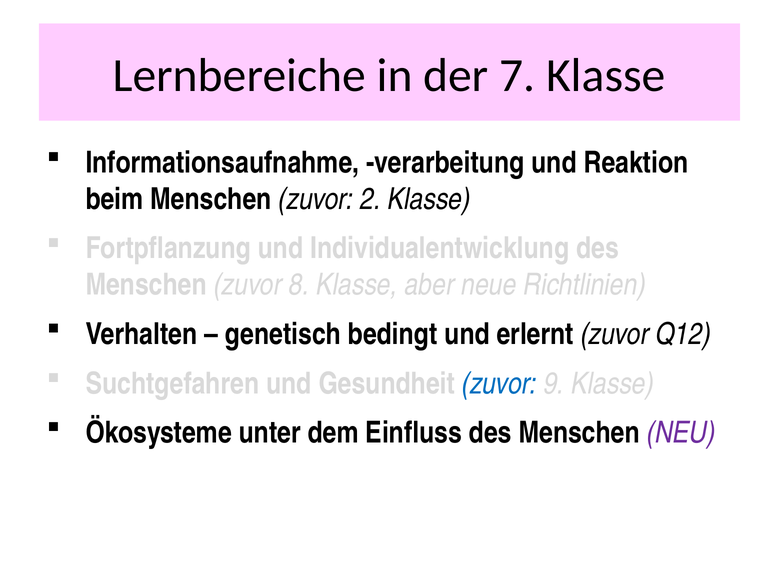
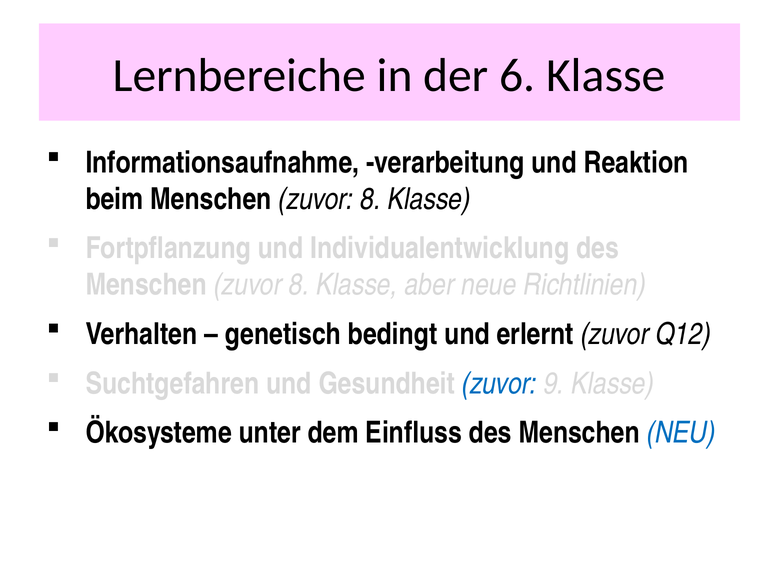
7: 7 -> 6
beim Menschen zuvor 2: 2 -> 8
NEU colour: purple -> blue
